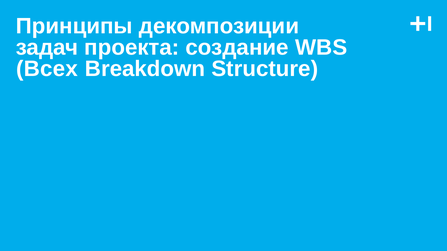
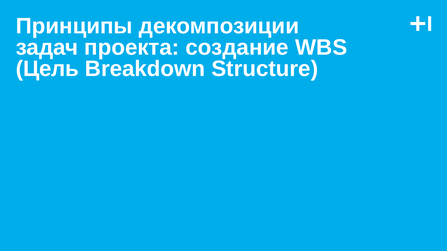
Всех: Всех -> Цель
